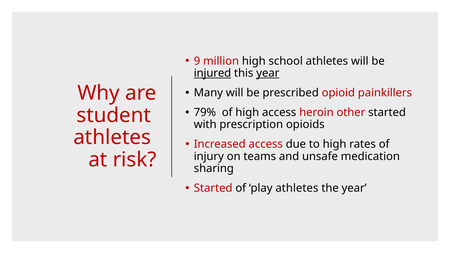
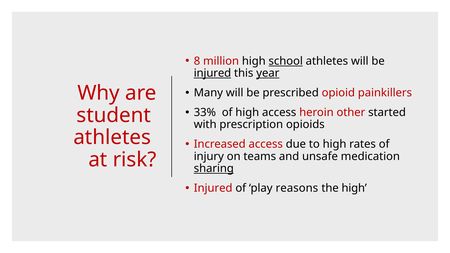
9: 9 -> 8
school underline: none -> present
79%: 79% -> 33%
sharing underline: none -> present
Started at (213, 188): Started -> Injured
play athletes: athletes -> reasons
the year: year -> high
